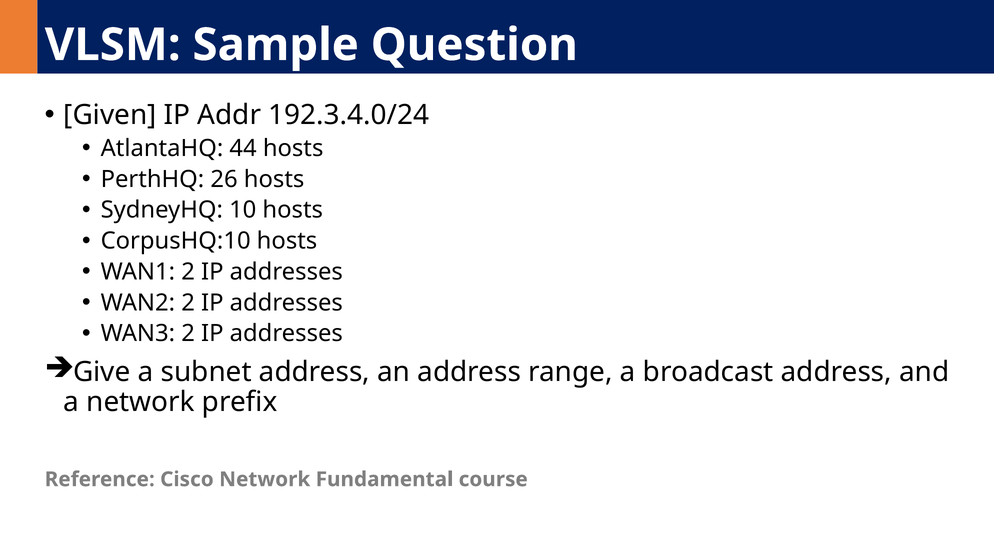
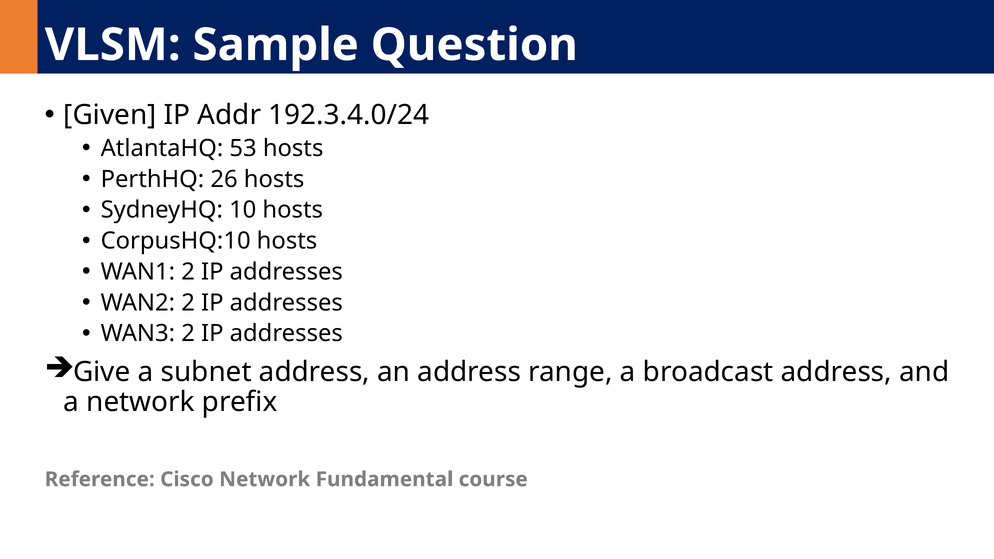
44: 44 -> 53
